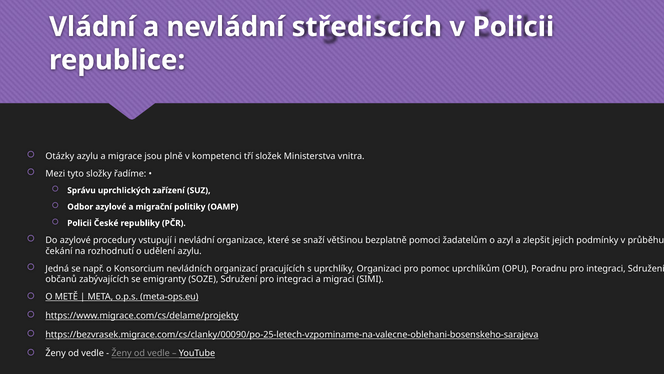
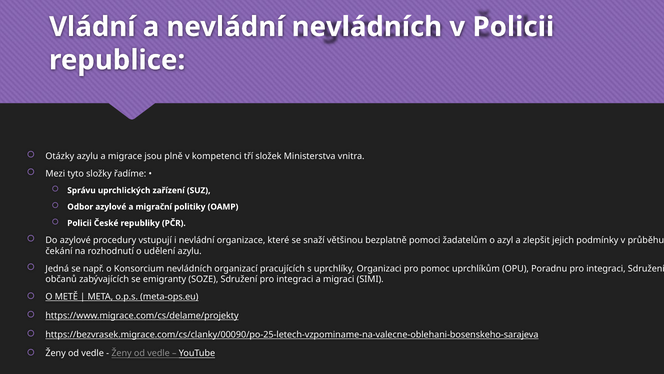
nevládní střediscích: střediscích -> nevládních
